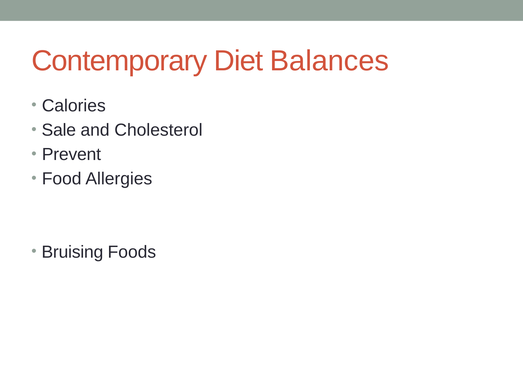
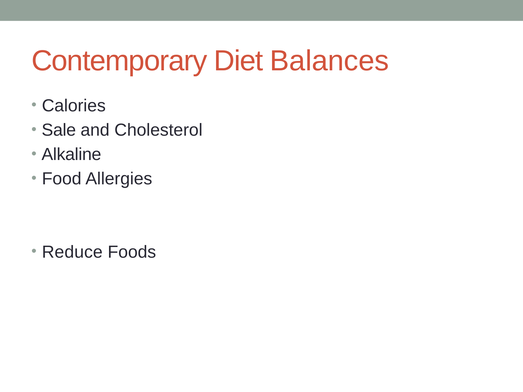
Prevent: Prevent -> Alkaline
Bruising: Bruising -> Reduce
